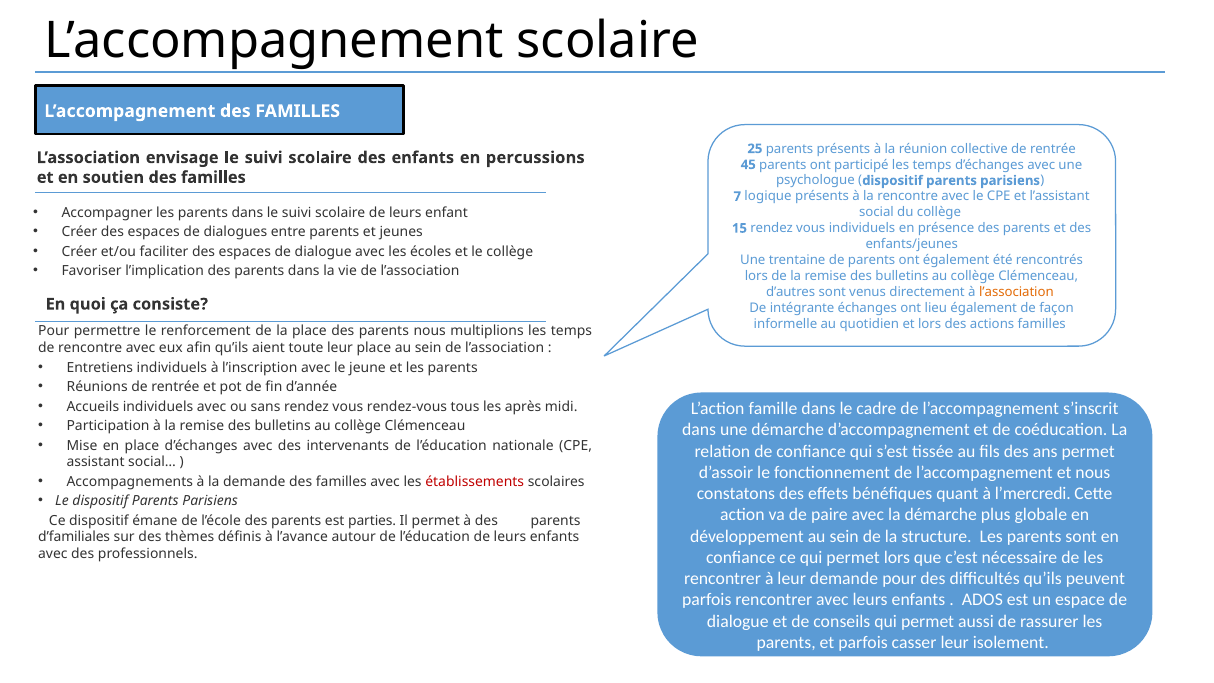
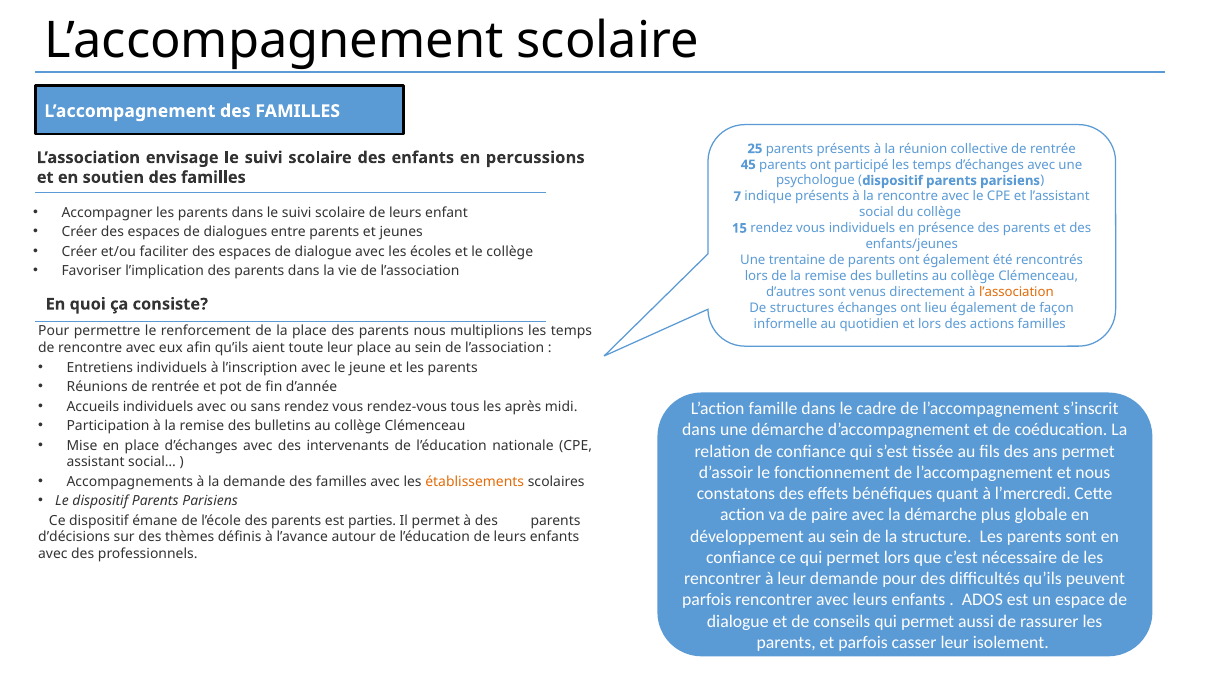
logique: logique -> indique
intégrante: intégrante -> structures
établissements colour: red -> orange
d’familiales: d’familiales -> d’décisions
